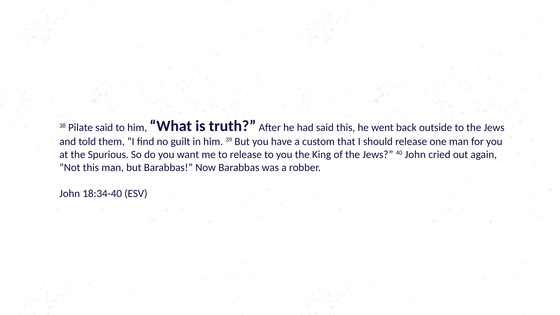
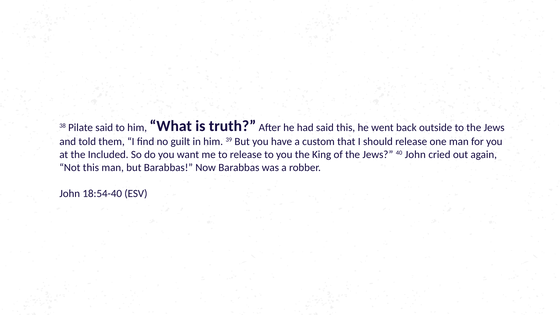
Spurious: Spurious -> Included
18:34-40: 18:34-40 -> 18:54-40
